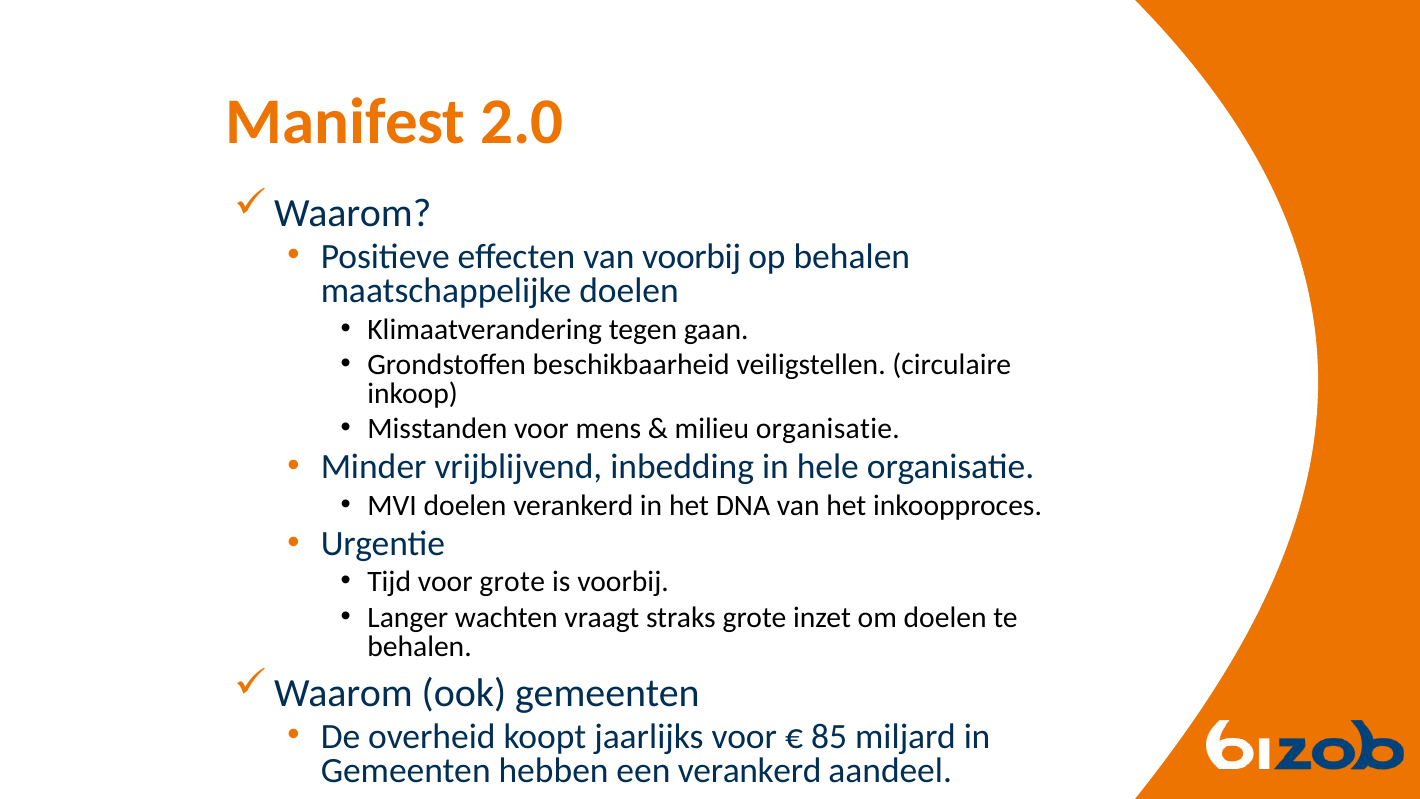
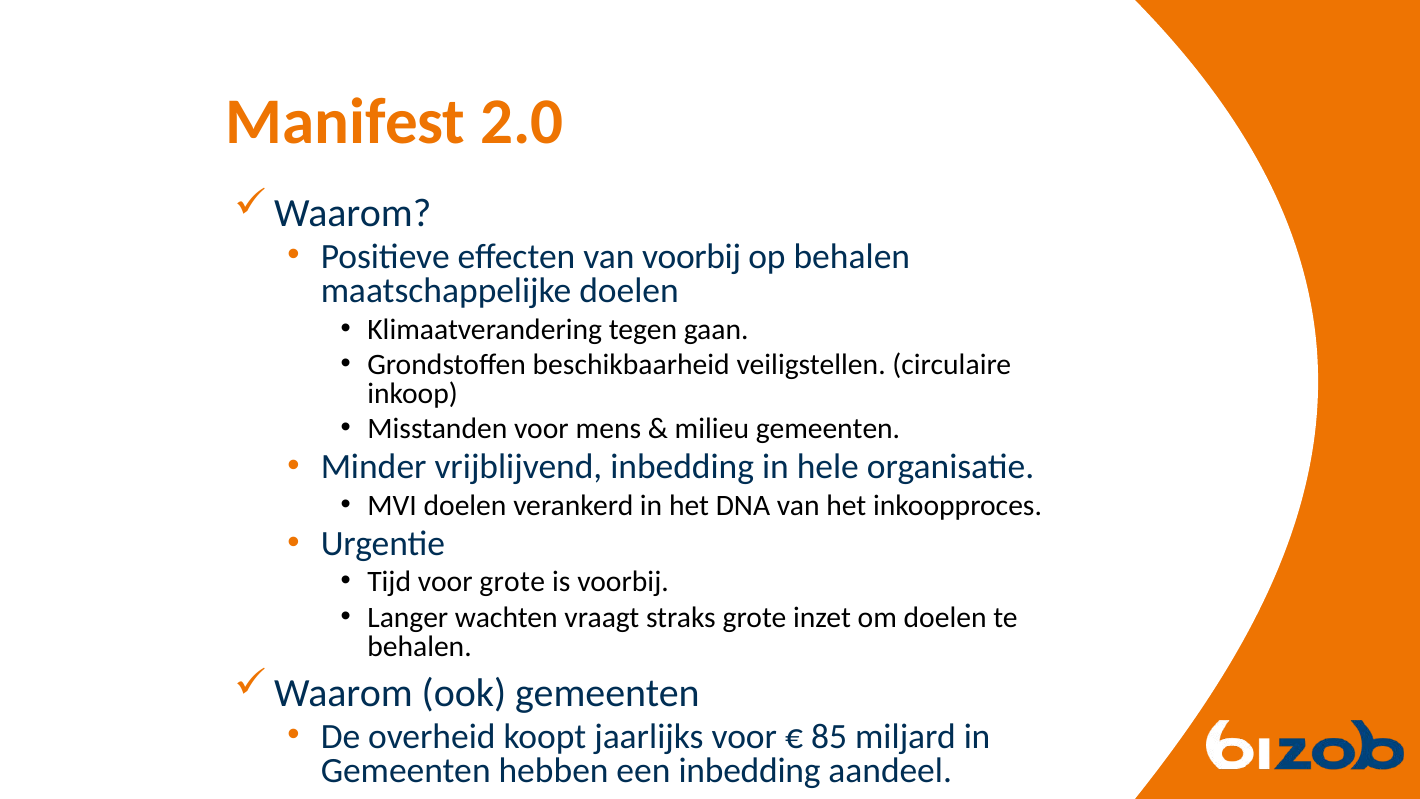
milieu organisatie: organisatie -> gemeenten
een verankerd: verankerd -> inbedding
